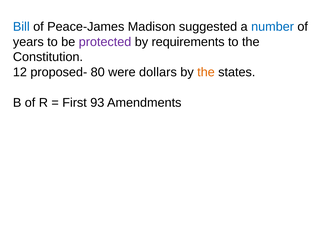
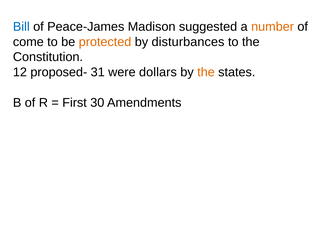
number colour: blue -> orange
years: years -> come
protected colour: purple -> orange
requirements: requirements -> disturbances
80: 80 -> 31
93: 93 -> 30
